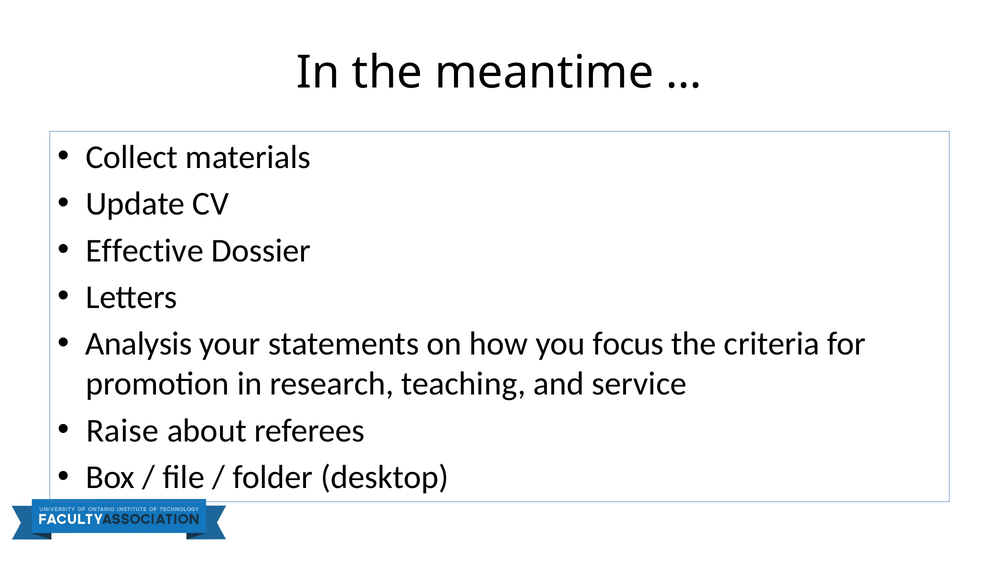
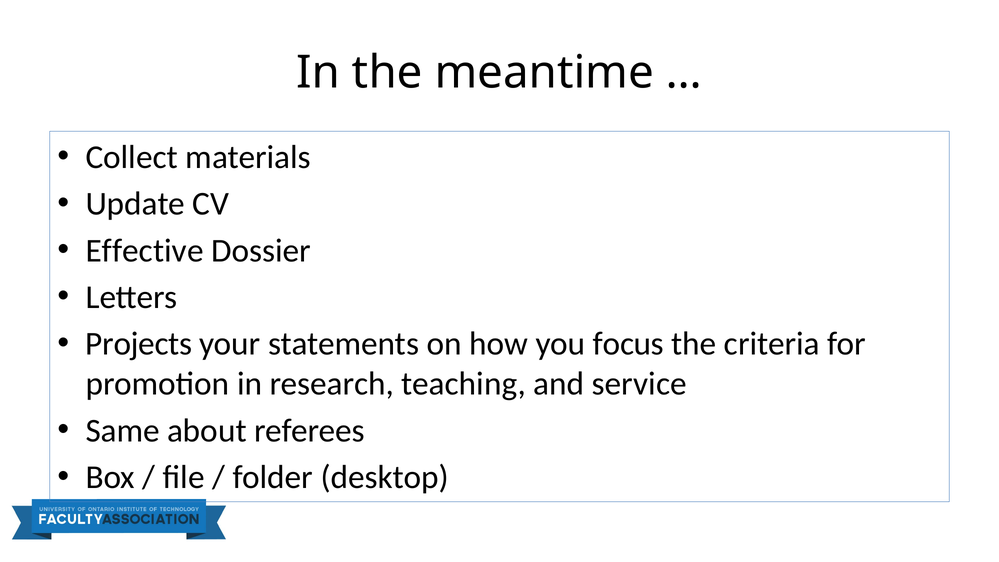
Analysis: Analysis -> Projects
Raise: Raise -> Same
